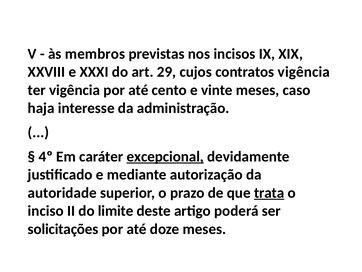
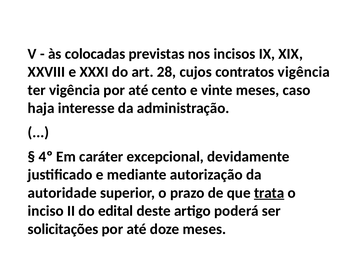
membros: membros -> colocadas
29: 29 -> 28
excepcional underline: present -> none
limite: limite -> edital
